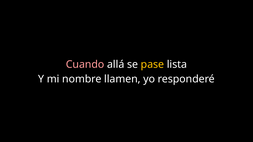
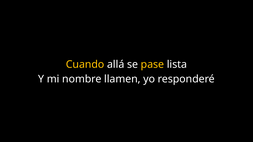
Cuando colour: pink -> yellow
